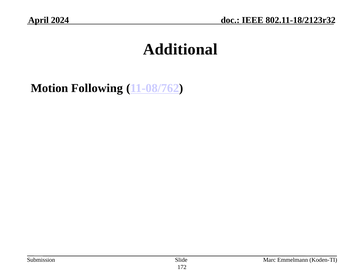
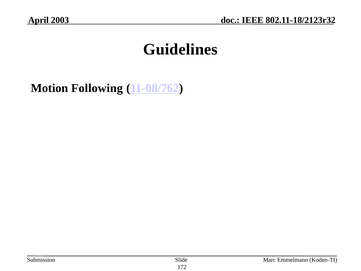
2024: 2024 -> 2003
Additional: Additional -> Guidelines
